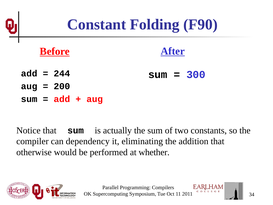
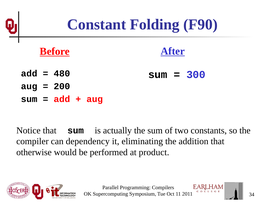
244: 244 -> 480
whether: whether -> product
